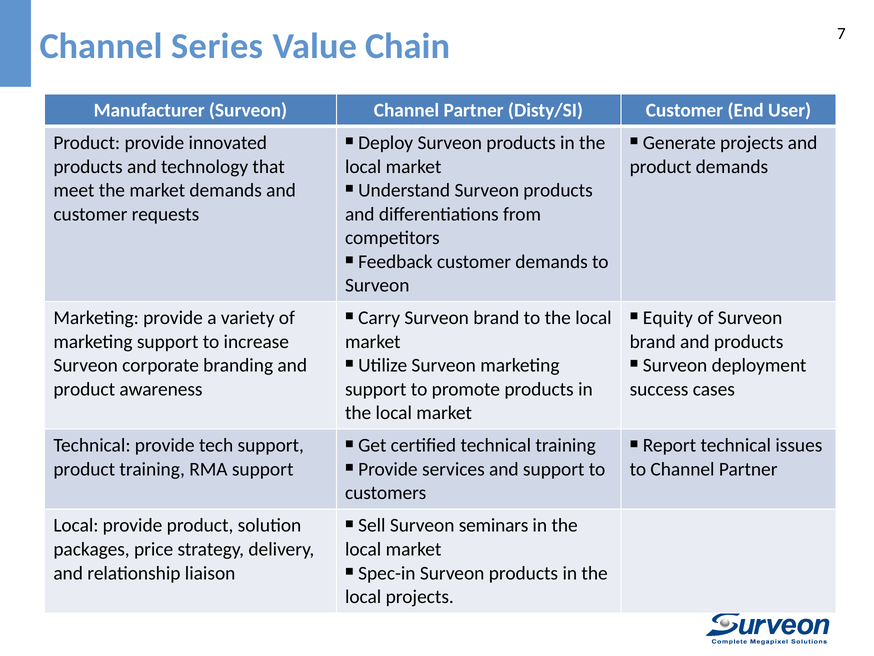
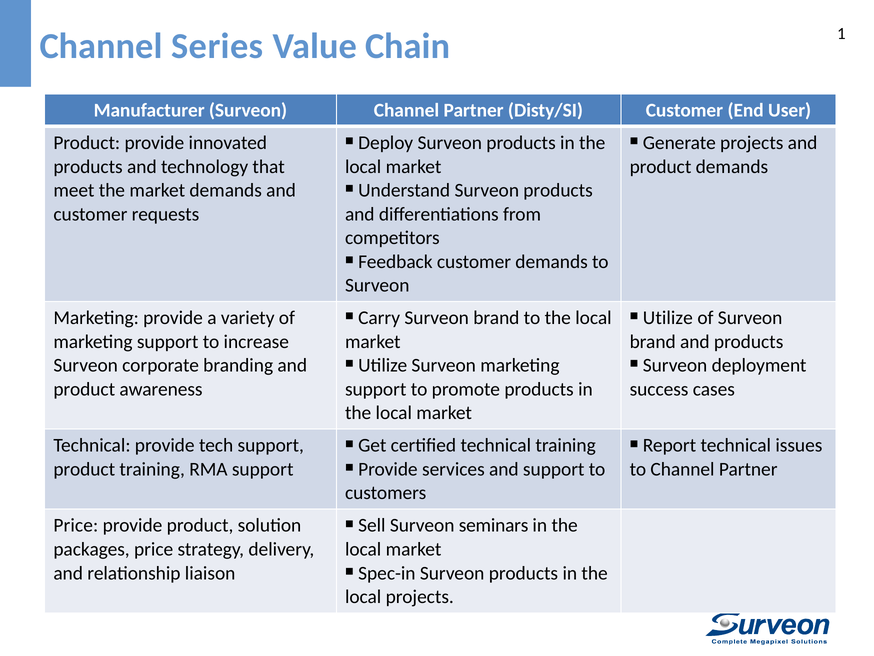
7: 7 -> 1
Equity at (668, 318): Equity -> Utilize
Local at (76, 525): Local -> Price
